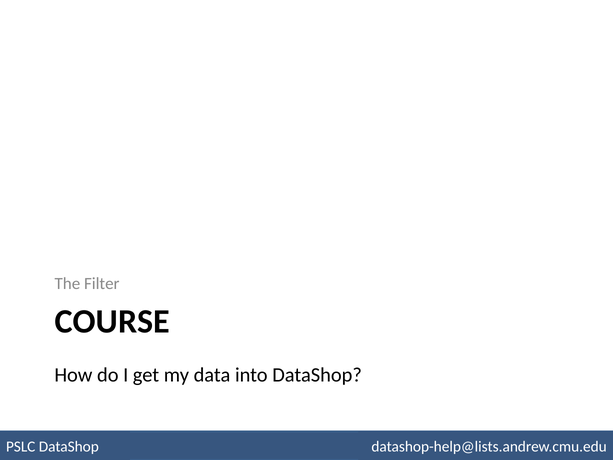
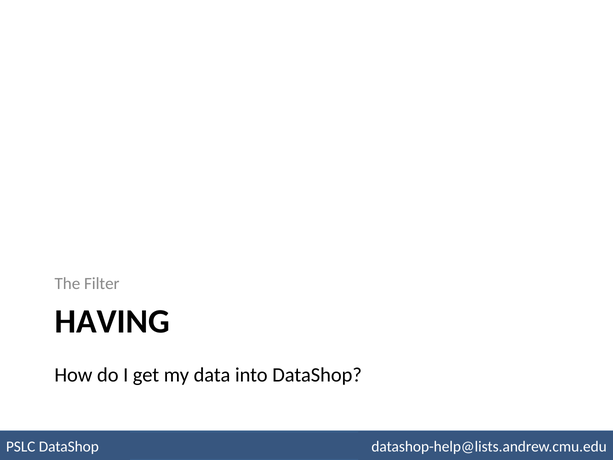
COURSE: COURSE -> HAVING
